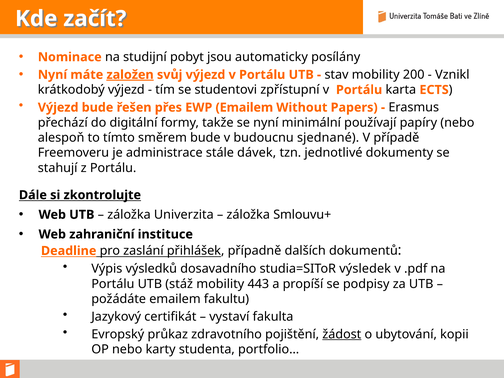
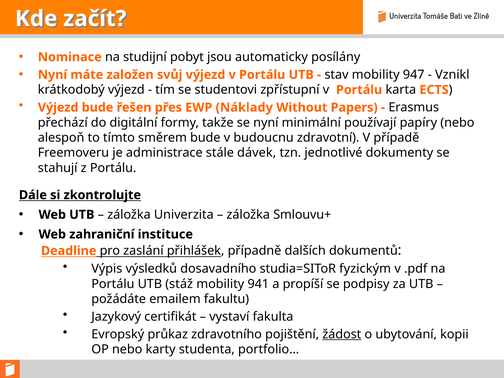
založen underline: present -> none
200: 200 -> 947
EWP Emailem: Emailem -> Náklady
sjednané: sjednané -> zdravotní
výsledek: výsledek -> fyzickým
443: 443 -> 941
